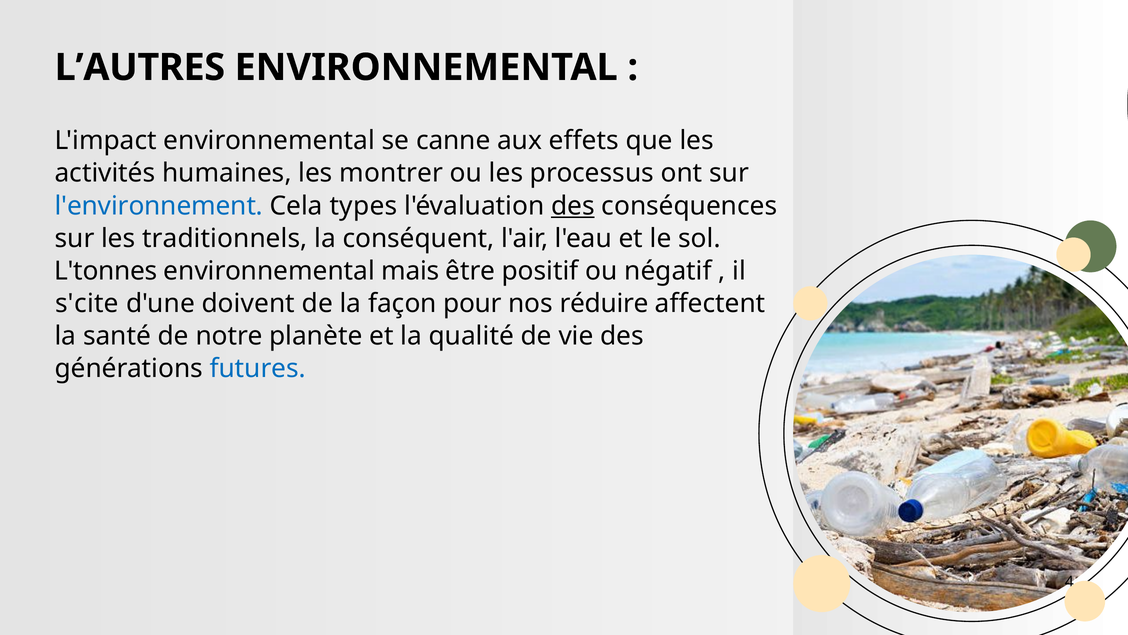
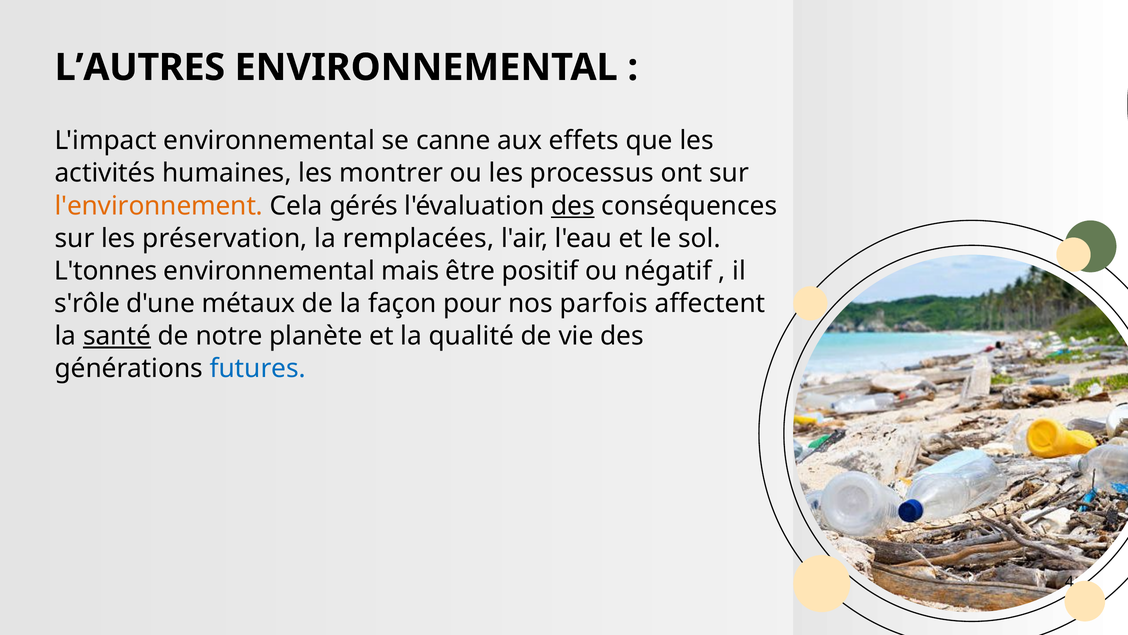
l'environnement colour: blue -> orange
types: types -> gérés
traditionnels: traditionnels -> préservation
conséquent: conséquent -> remplacées
s'cite: s'cite -> s'rôle
doivent: doivent -> métaux
réduire: réduire -> parfois
santé underline: none -> present
